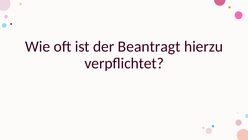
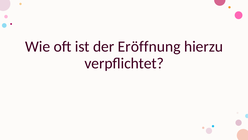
Beantragt: Beantragt -> Eröffnung
